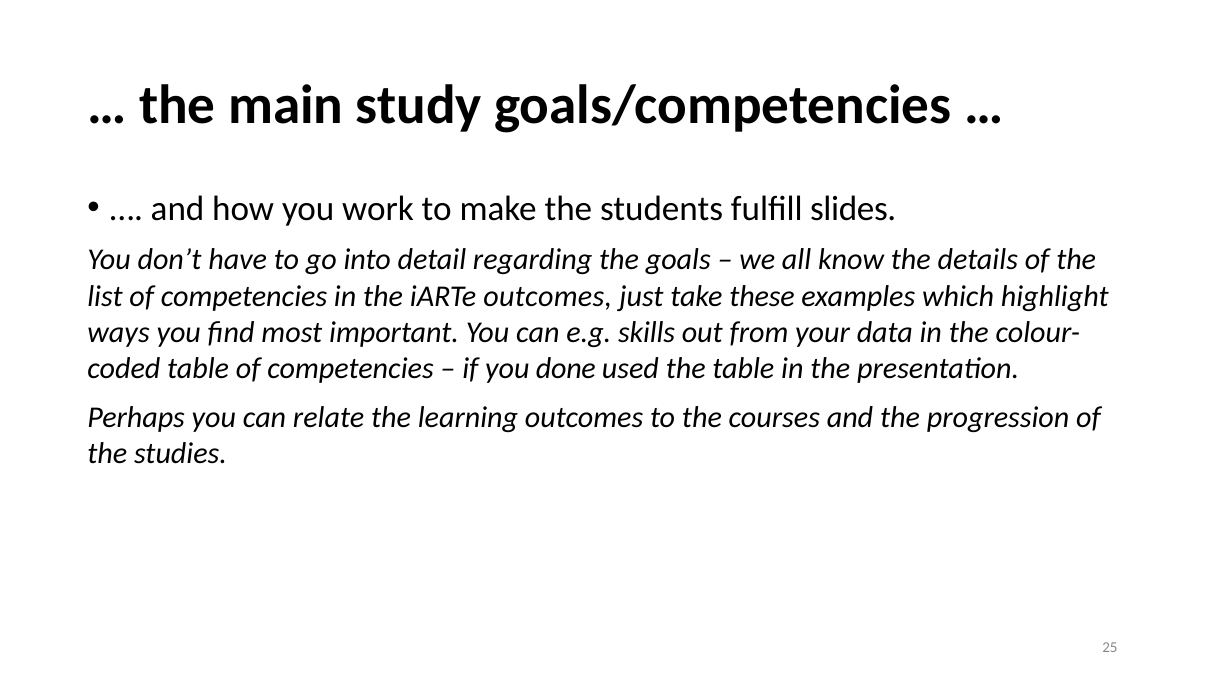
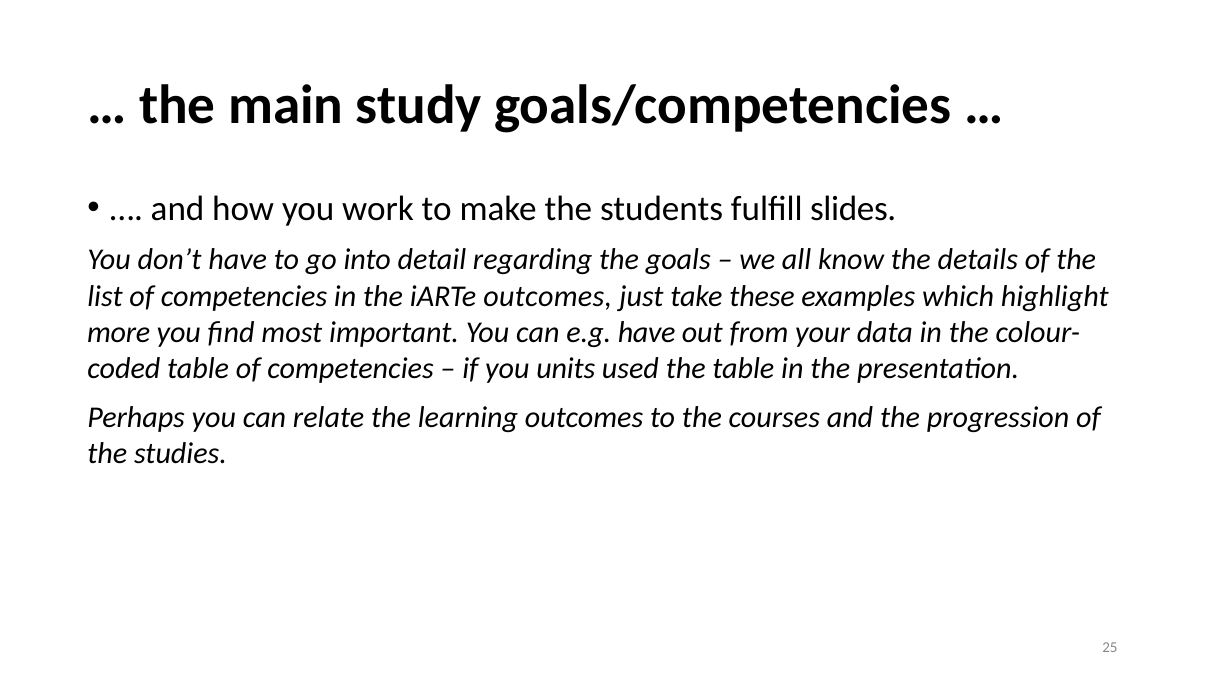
ways: ways -> more
e.g skills: skills -> have
done: done -> units
